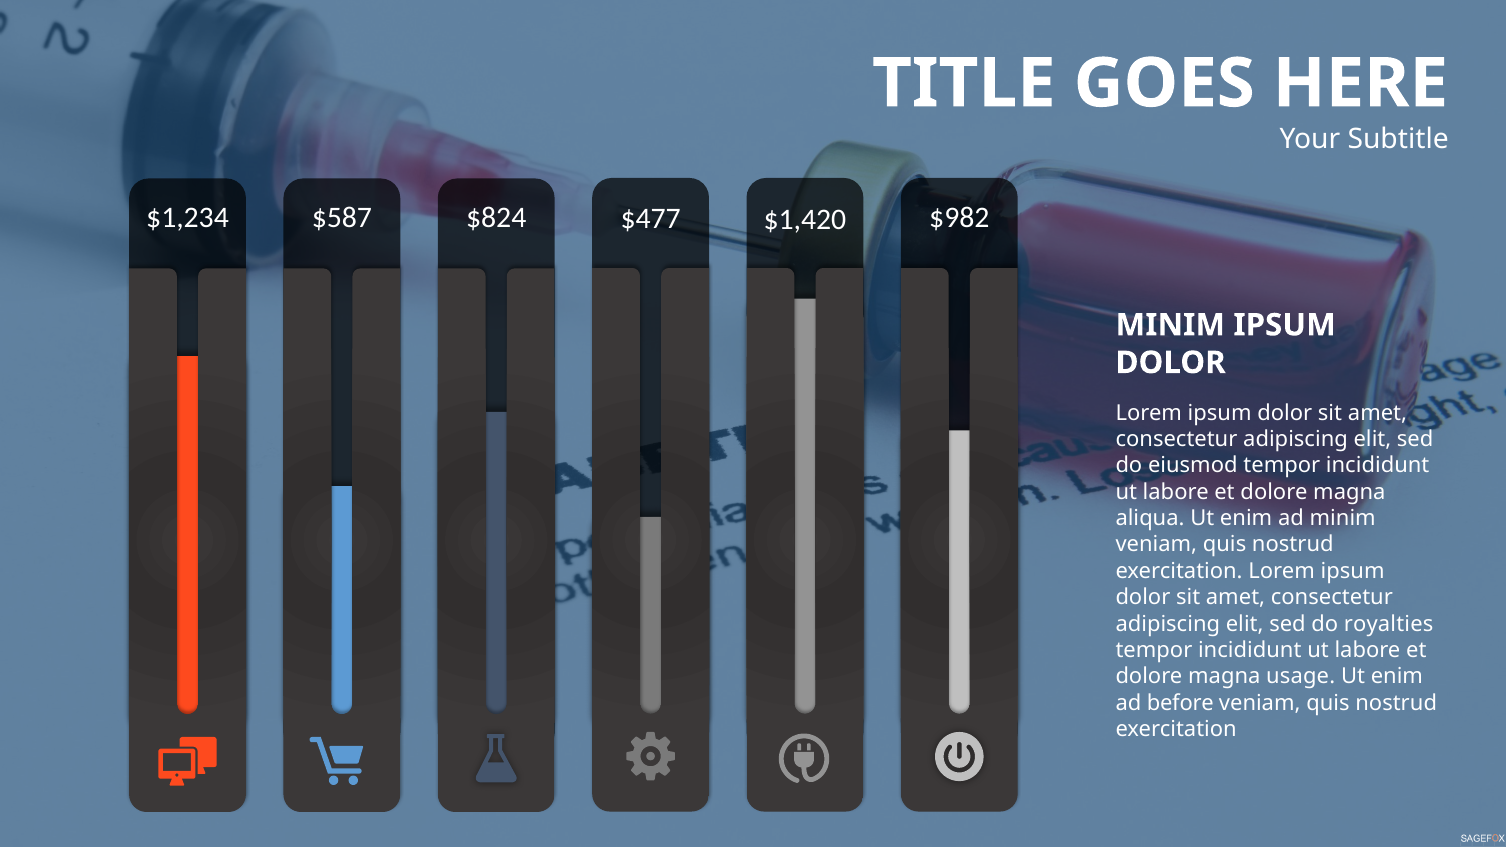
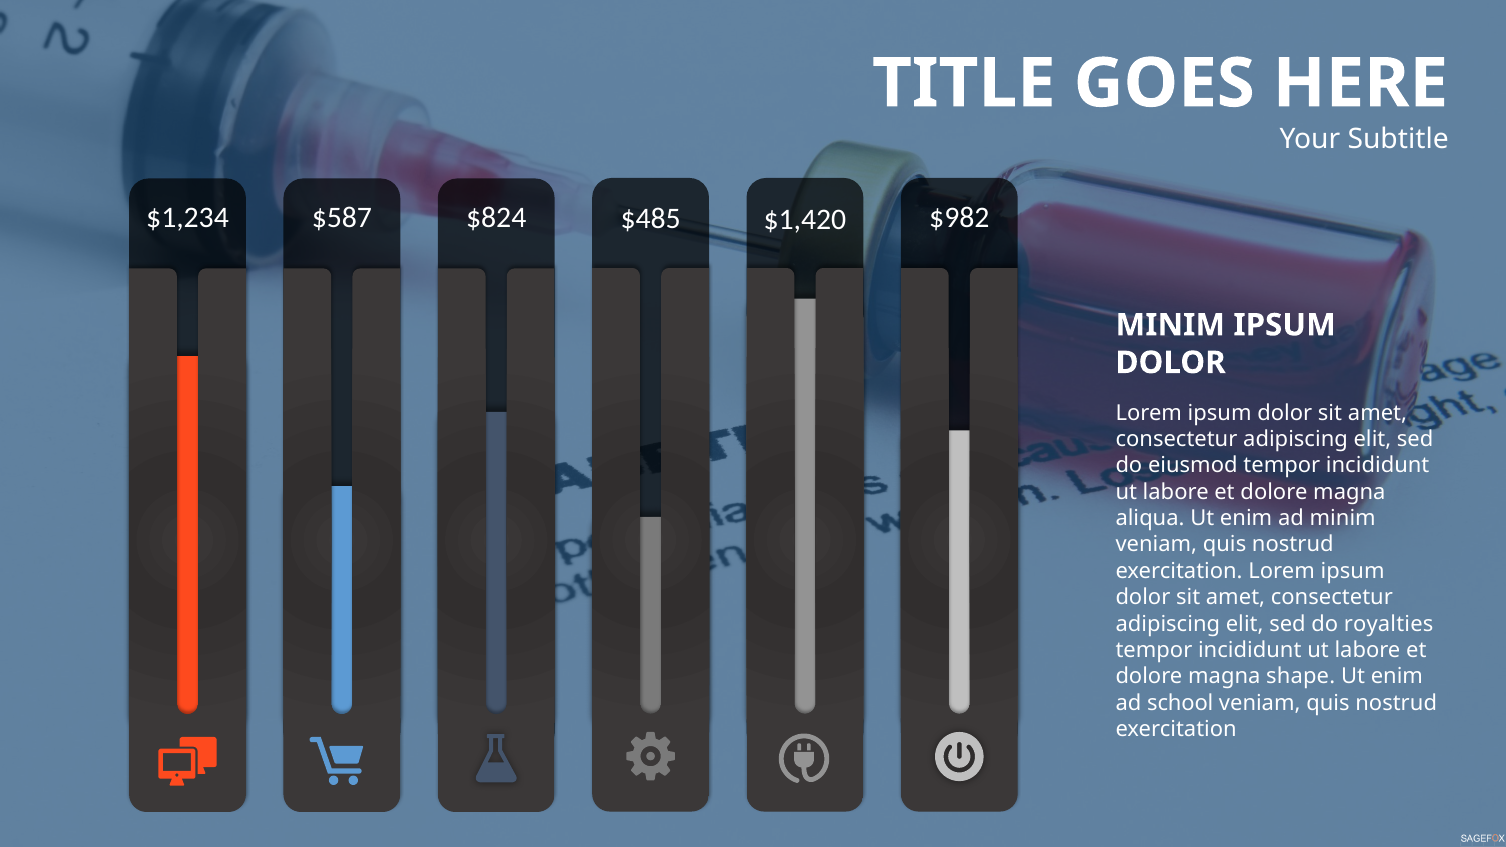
$477: $477 -> $485
usage: usage -> shape
before: before -> school
